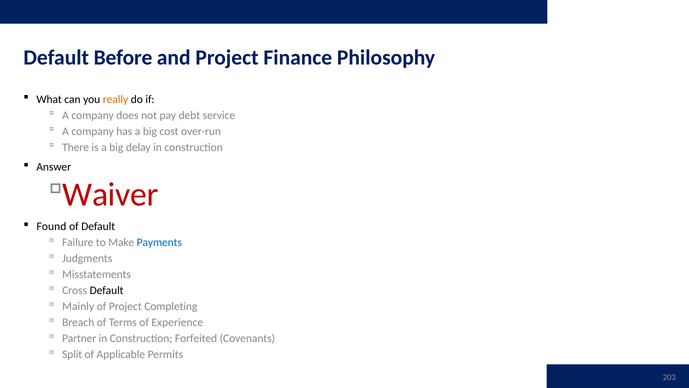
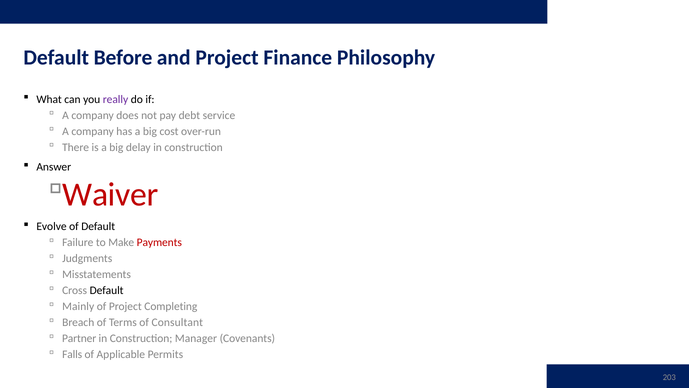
really colour: orange -> purple
Found: Found -> Evolve
Payments colour: blue -> red
Experience: Experience -> Consultant
Forfeited: Forfeited -> Manager
Split: Split -> Falls
